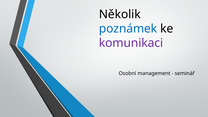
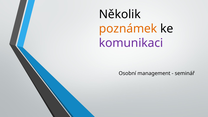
poznámek colour: blue -> orange
